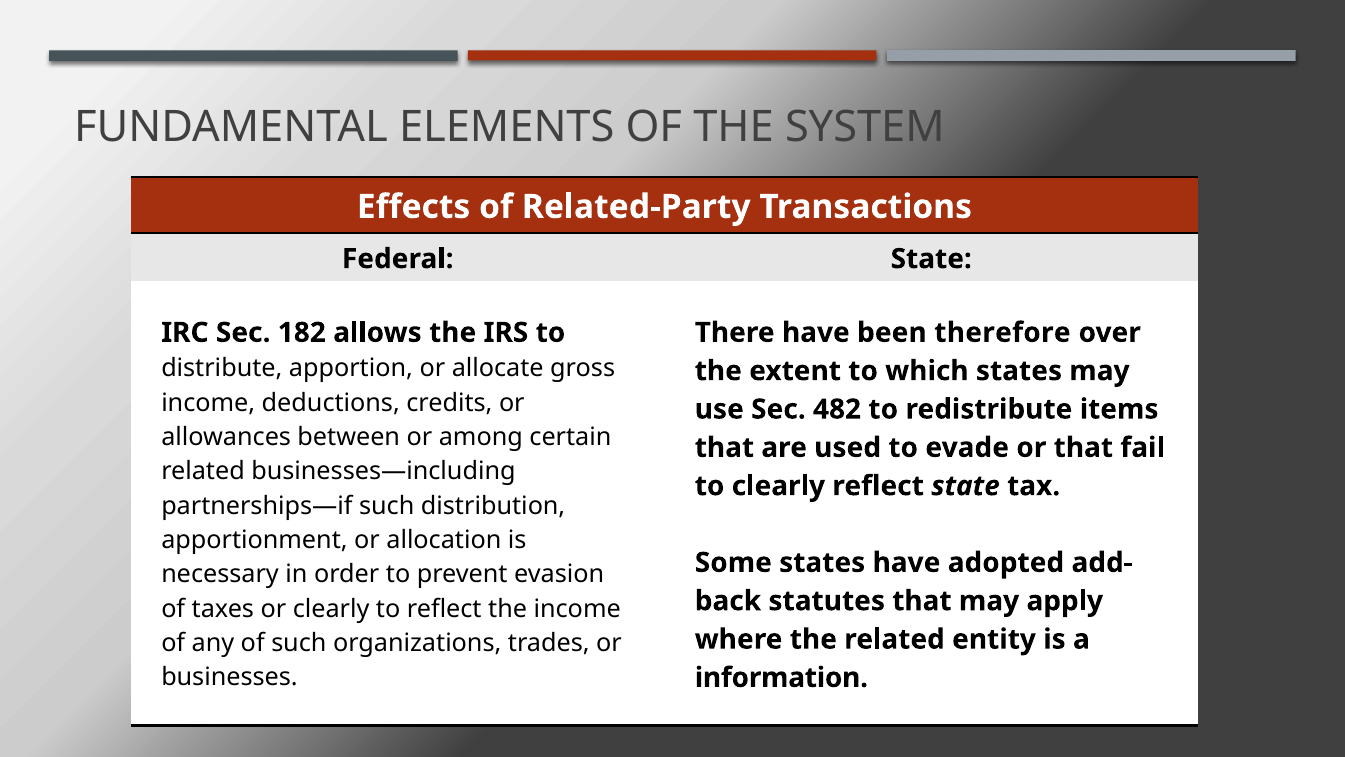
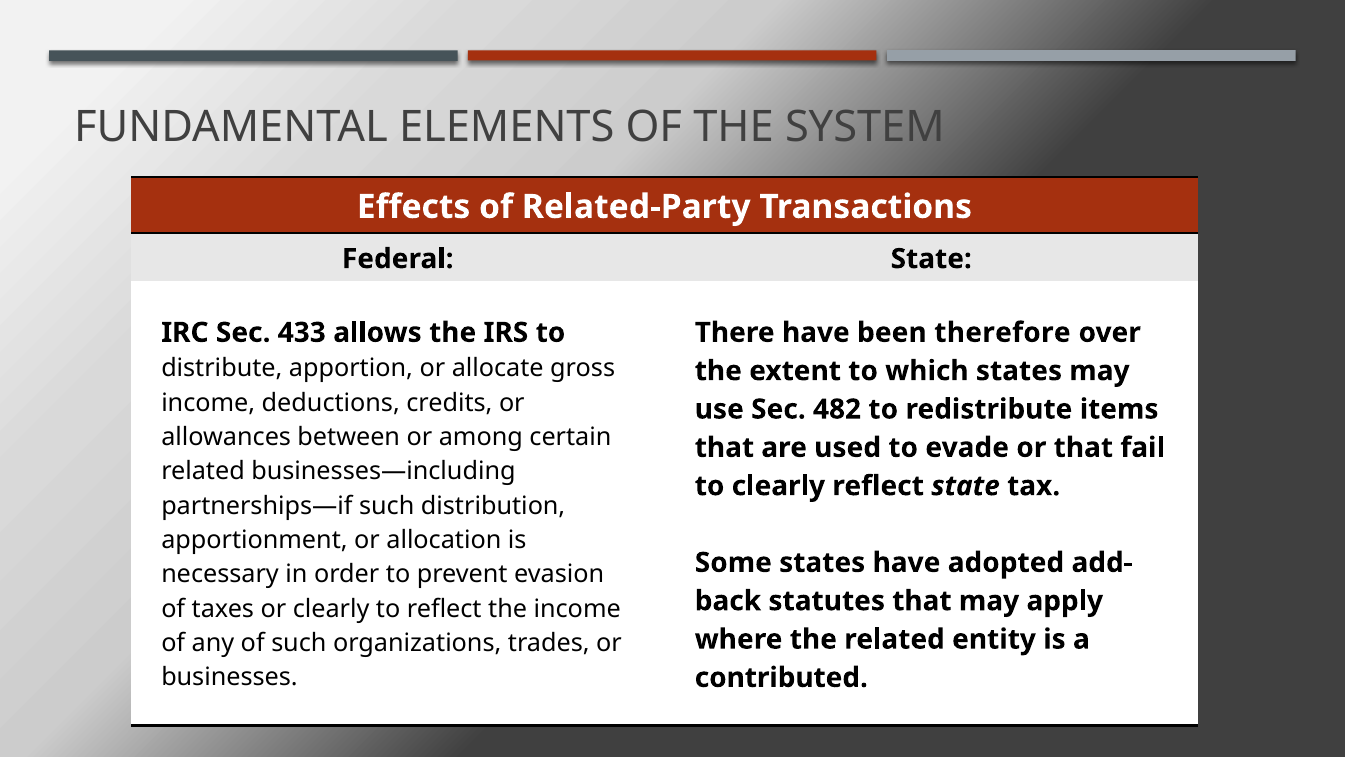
182: 182 -> 433
information: information -> contributed
